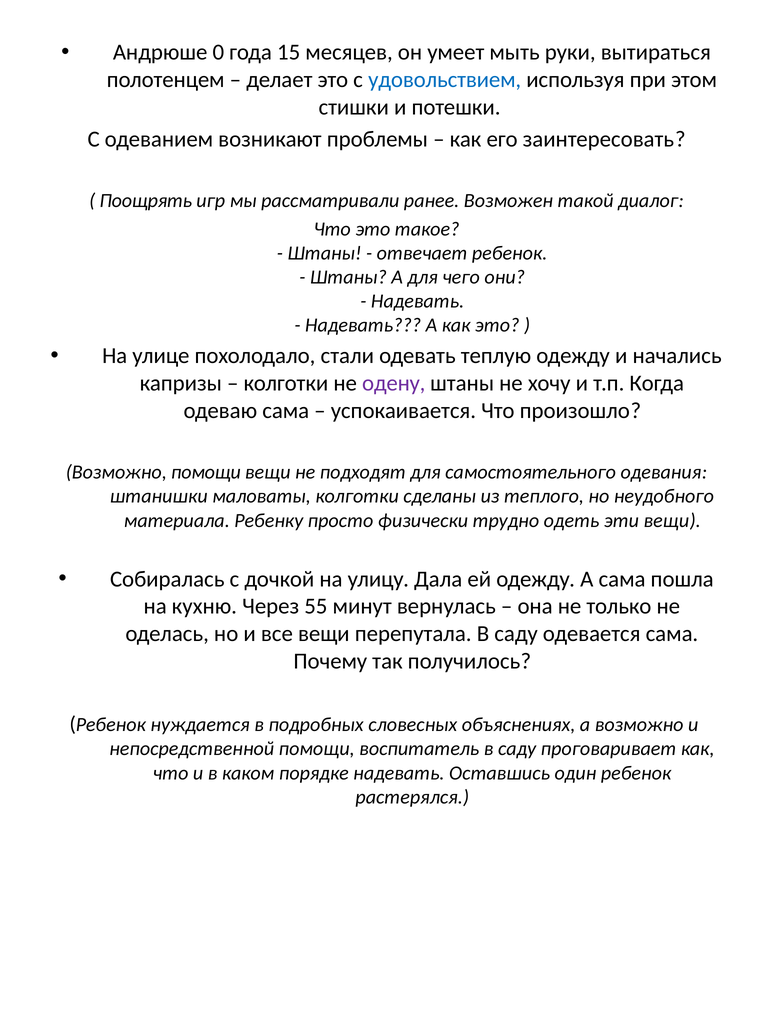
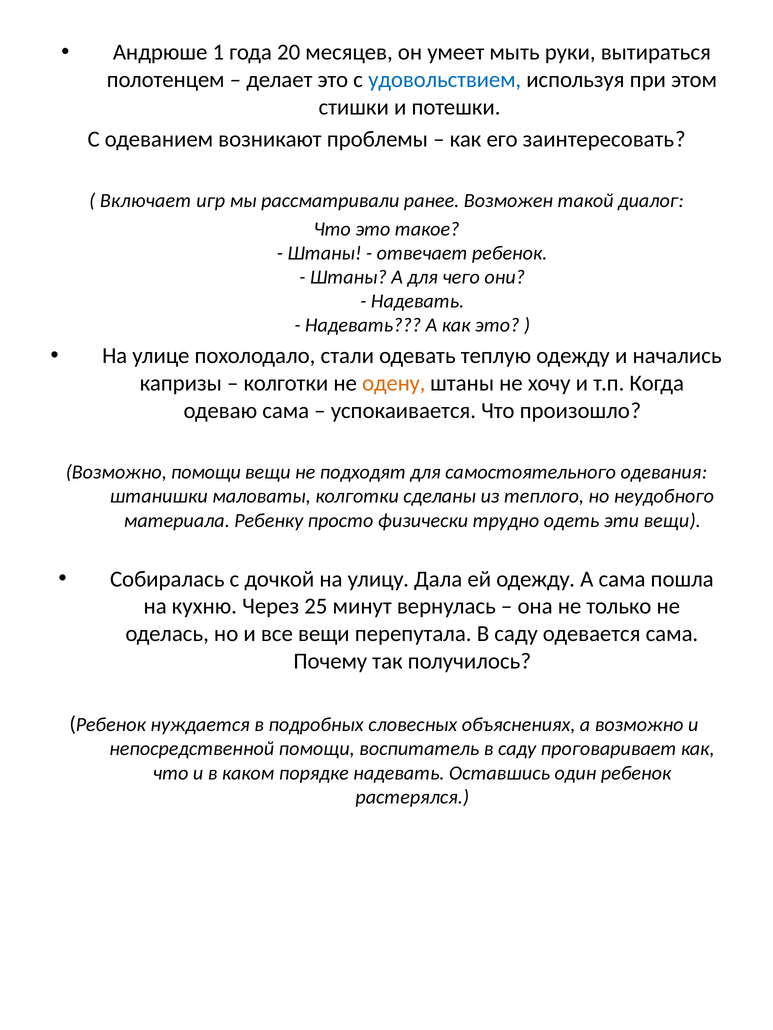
0: 0 -> 1
15: 15 -> 20
Поощрять: Поощрять -> Включает
одену colour: purple -> orange
55: 55 -> 25
